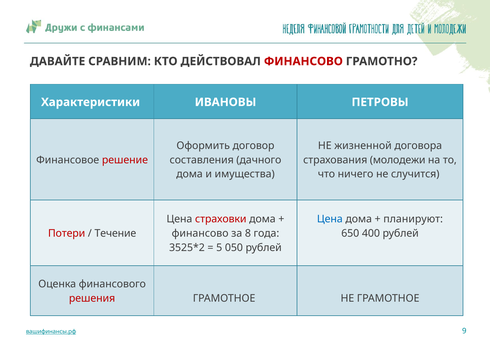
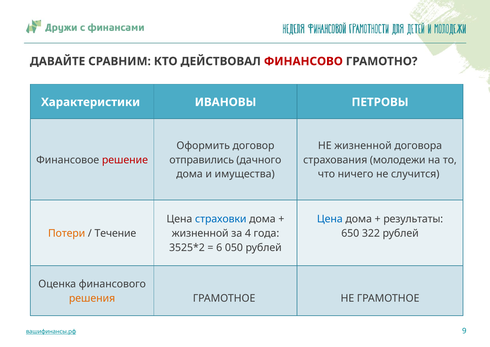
составления: составления -> отправились
страховки colour: red -> blue
планируют: планируют -> результаты
Потери colour: red -> orange
финансово at (200, 233): финансово -> жизненной
8: 8 -> 4
400: 400 -> 322
5: 5 -> 6
решения colour: red -> orange
